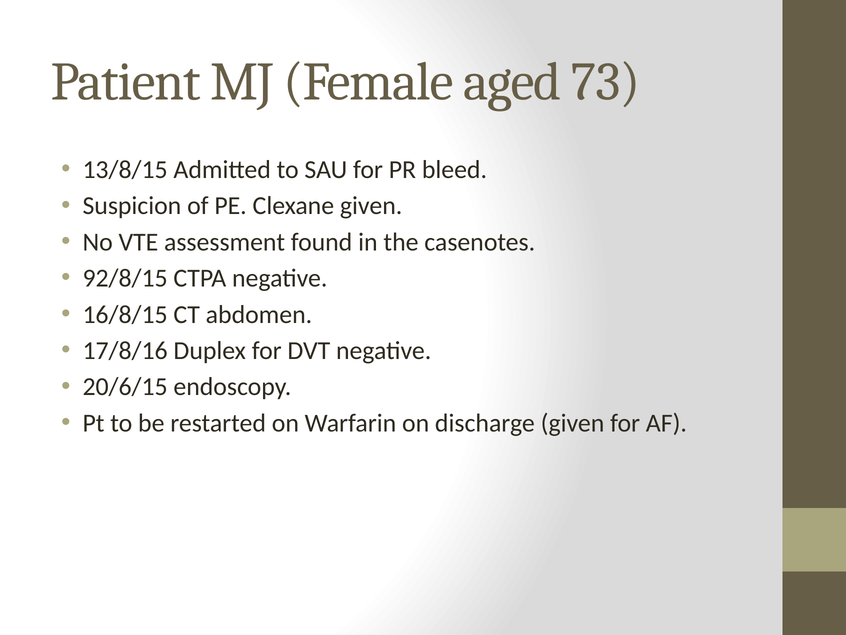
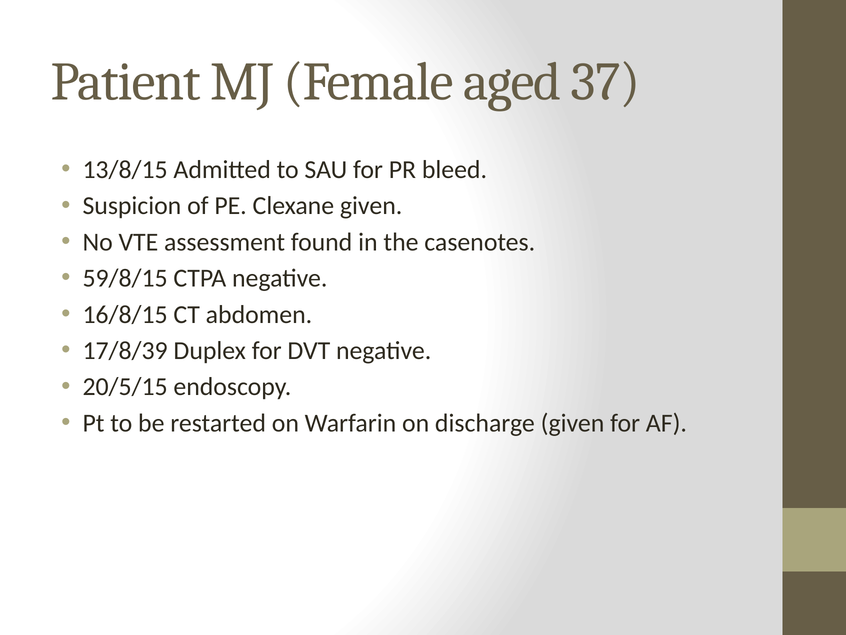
73: 73 -> 37
92/8/15: 92/8/15 -> 59/8/15
17/8/16: 17/8/16 -> 17/8/39
20/6/15: 20/6/15 -> 20/5/15
